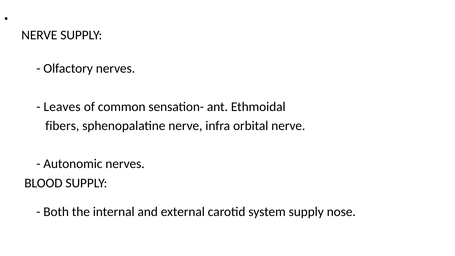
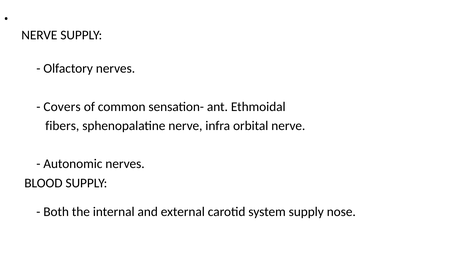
Leaves: Leaves -> Covers
